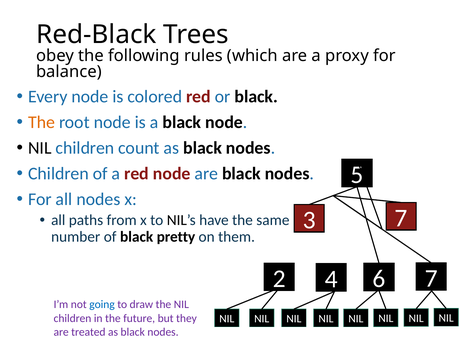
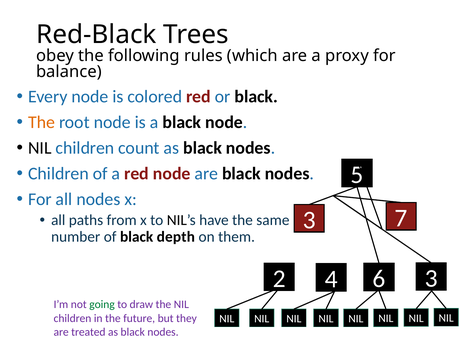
pretty: pretty -> depth
2 7: 7 -> 3
going colour: blue -> green
